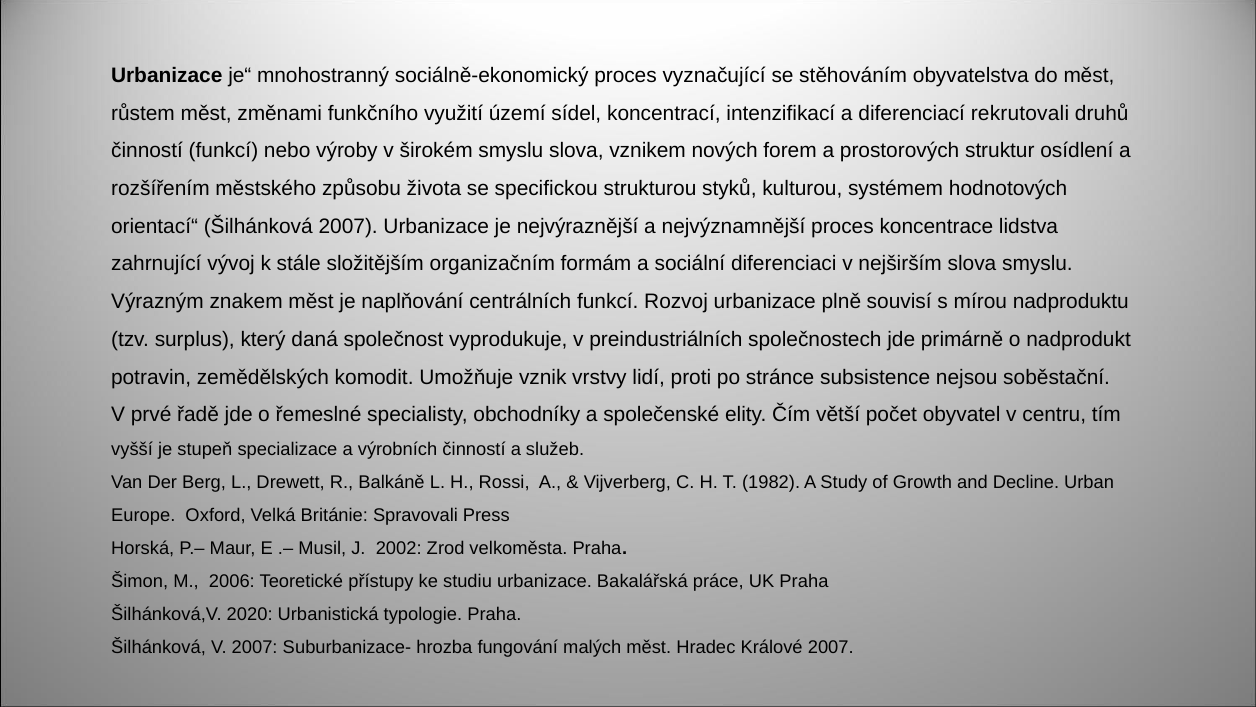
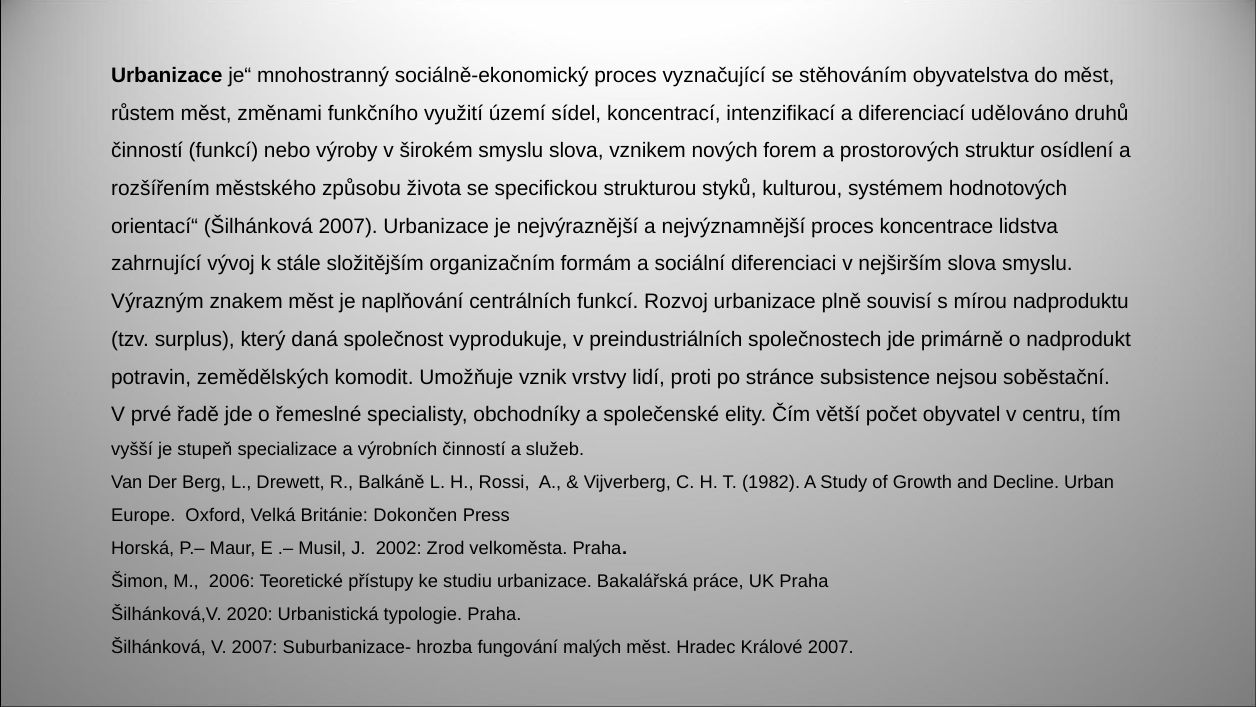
rekrutovali: rekrutovali -> udělováno
Spravovali: Spravovali -> Dokončen
